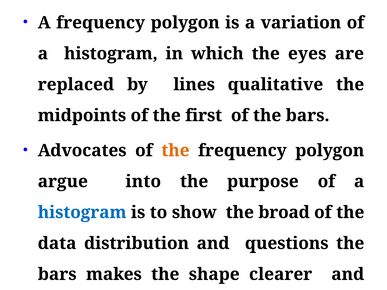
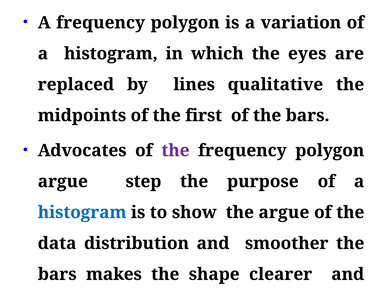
the at (175, 151) colour: orange -> purple
into: into -> step
the broad: broad -> argue
distribution and questions: questions -> smoother
